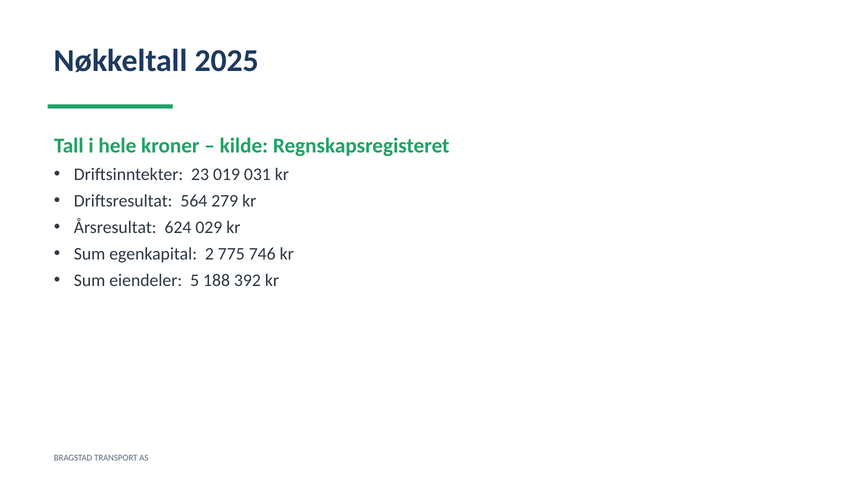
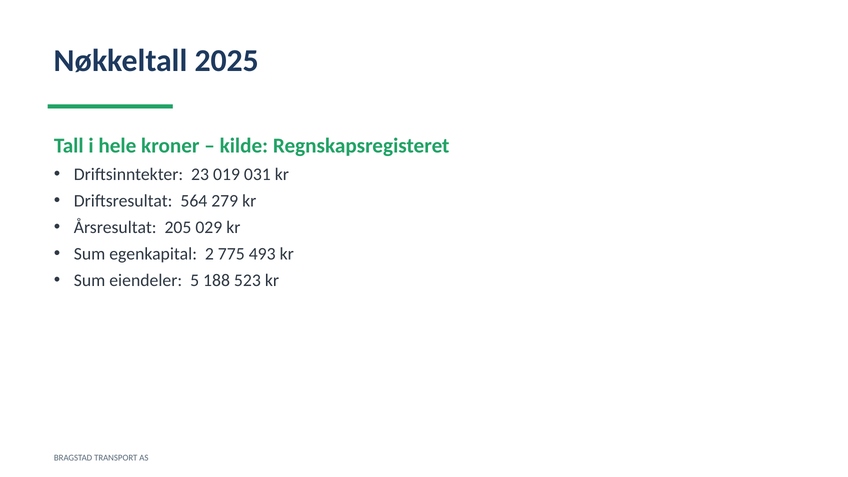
624: 624 -> 205
746: 746 -> 493
392: 392 -> 523
